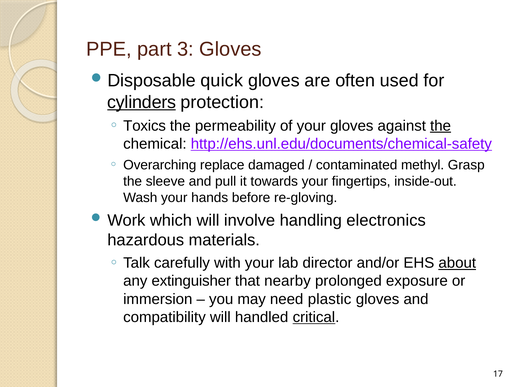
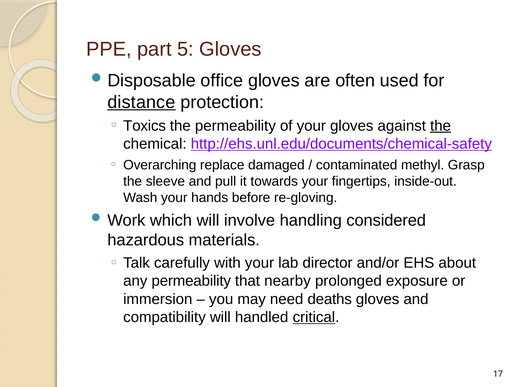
3: 3 -> 5
quick: quick -> office
cylinders: cylinders -> distance
electronics: electronics -> considered
about underline: present -> none
any extinguisher: extinguisher -> permeability
plastic: plastic -> deaths
